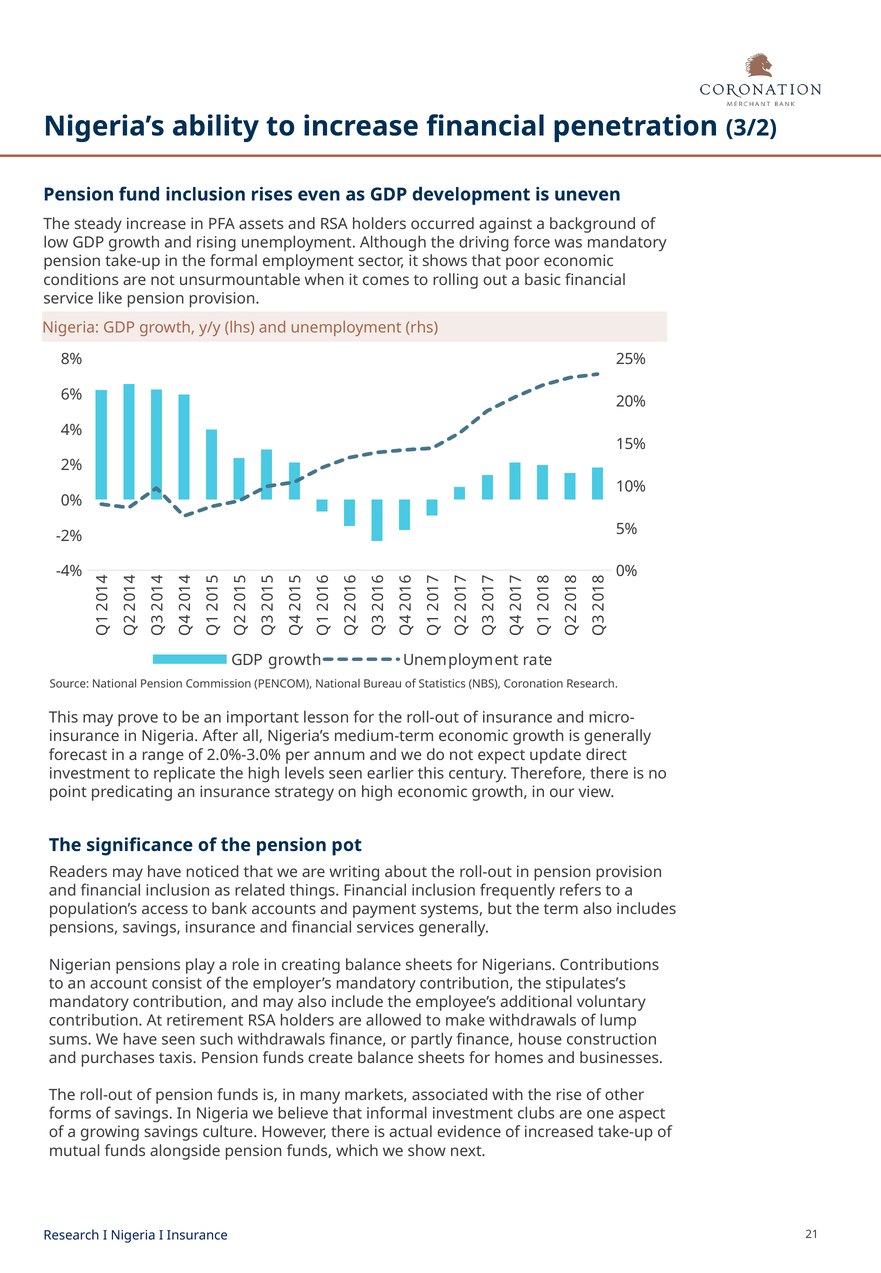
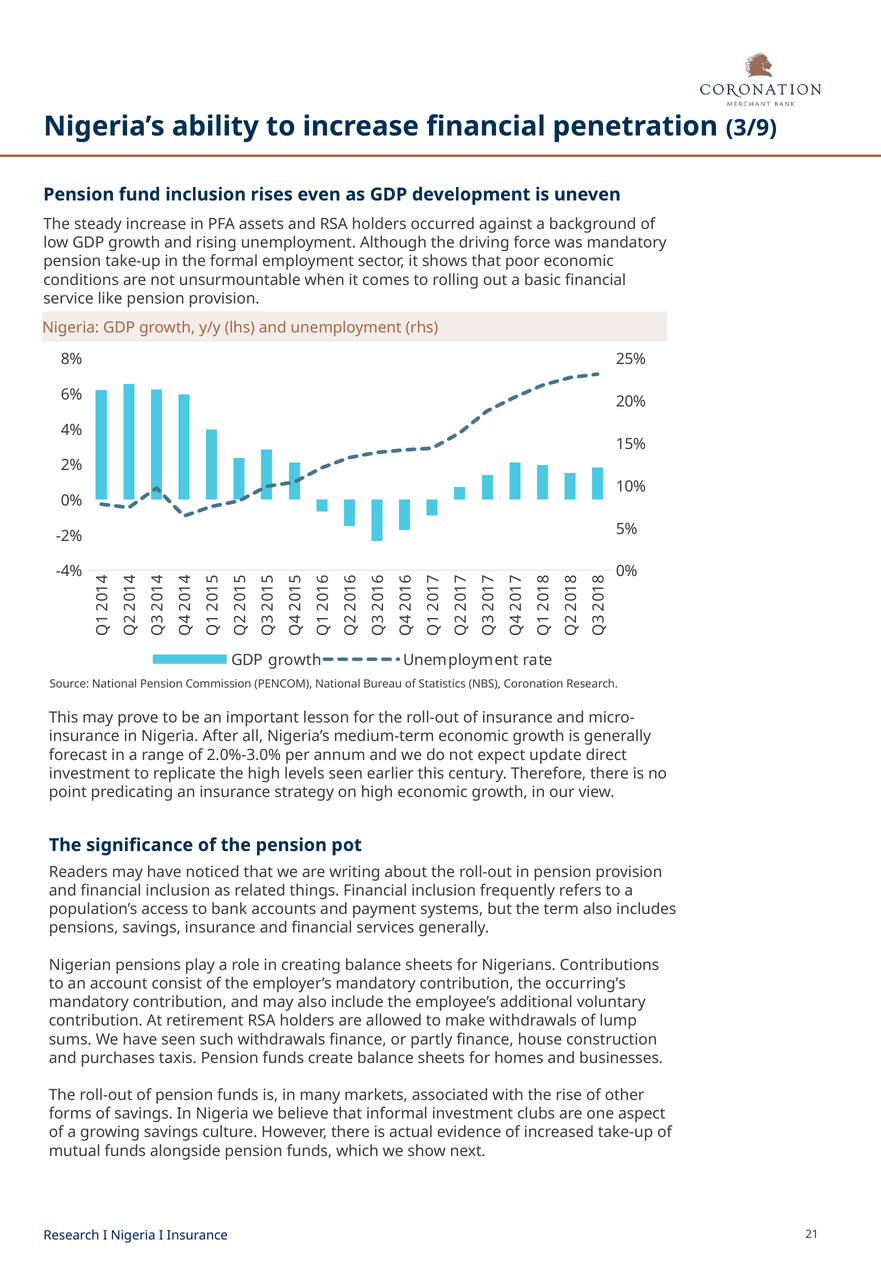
3/2: 3/2 -> 3/9
stipulates’s: stipulates’s -> occurring’s
